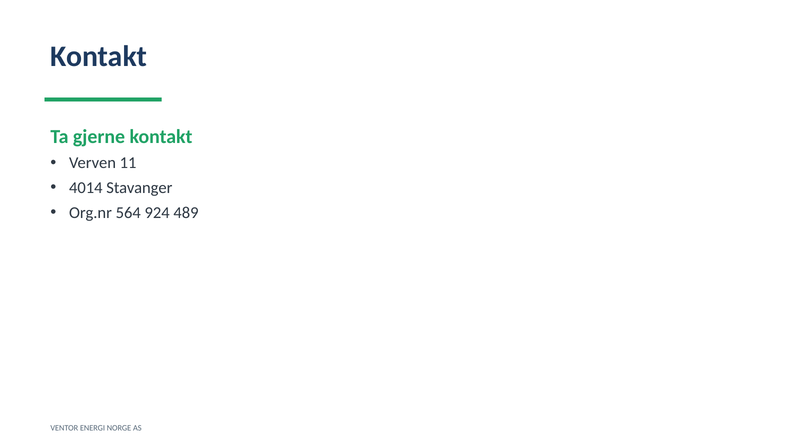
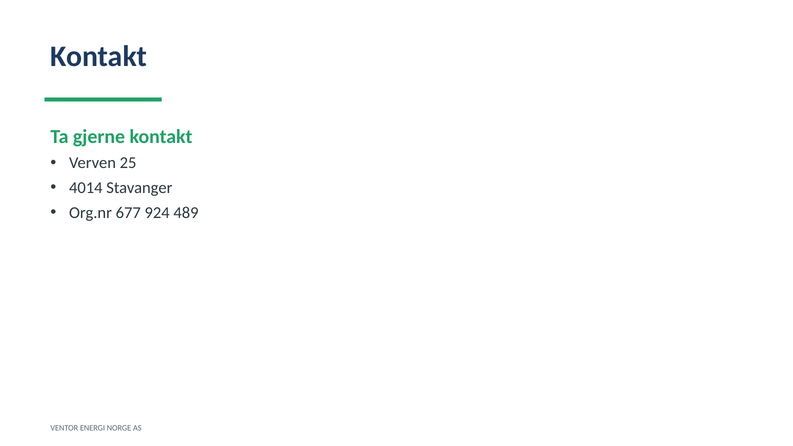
11: 11 -> 25
564: 564 -> 677
